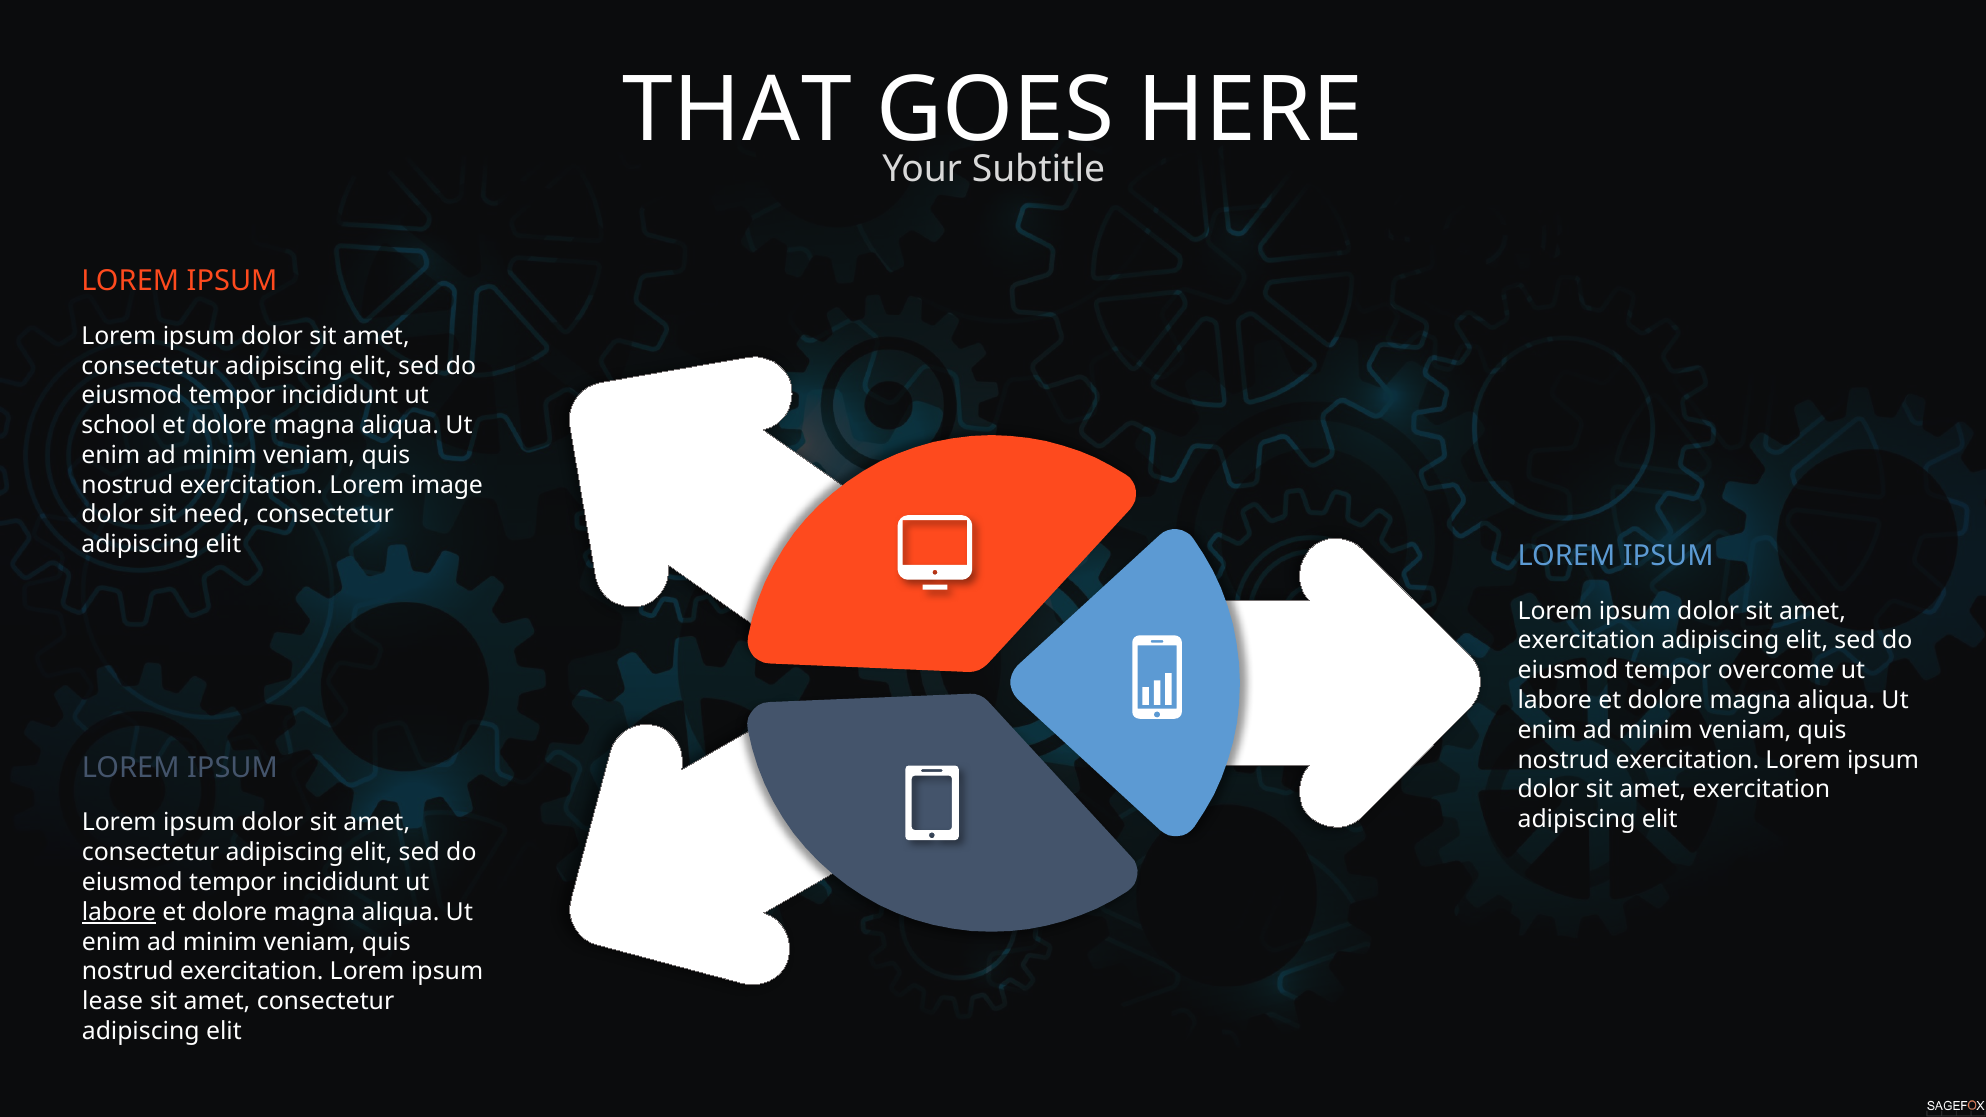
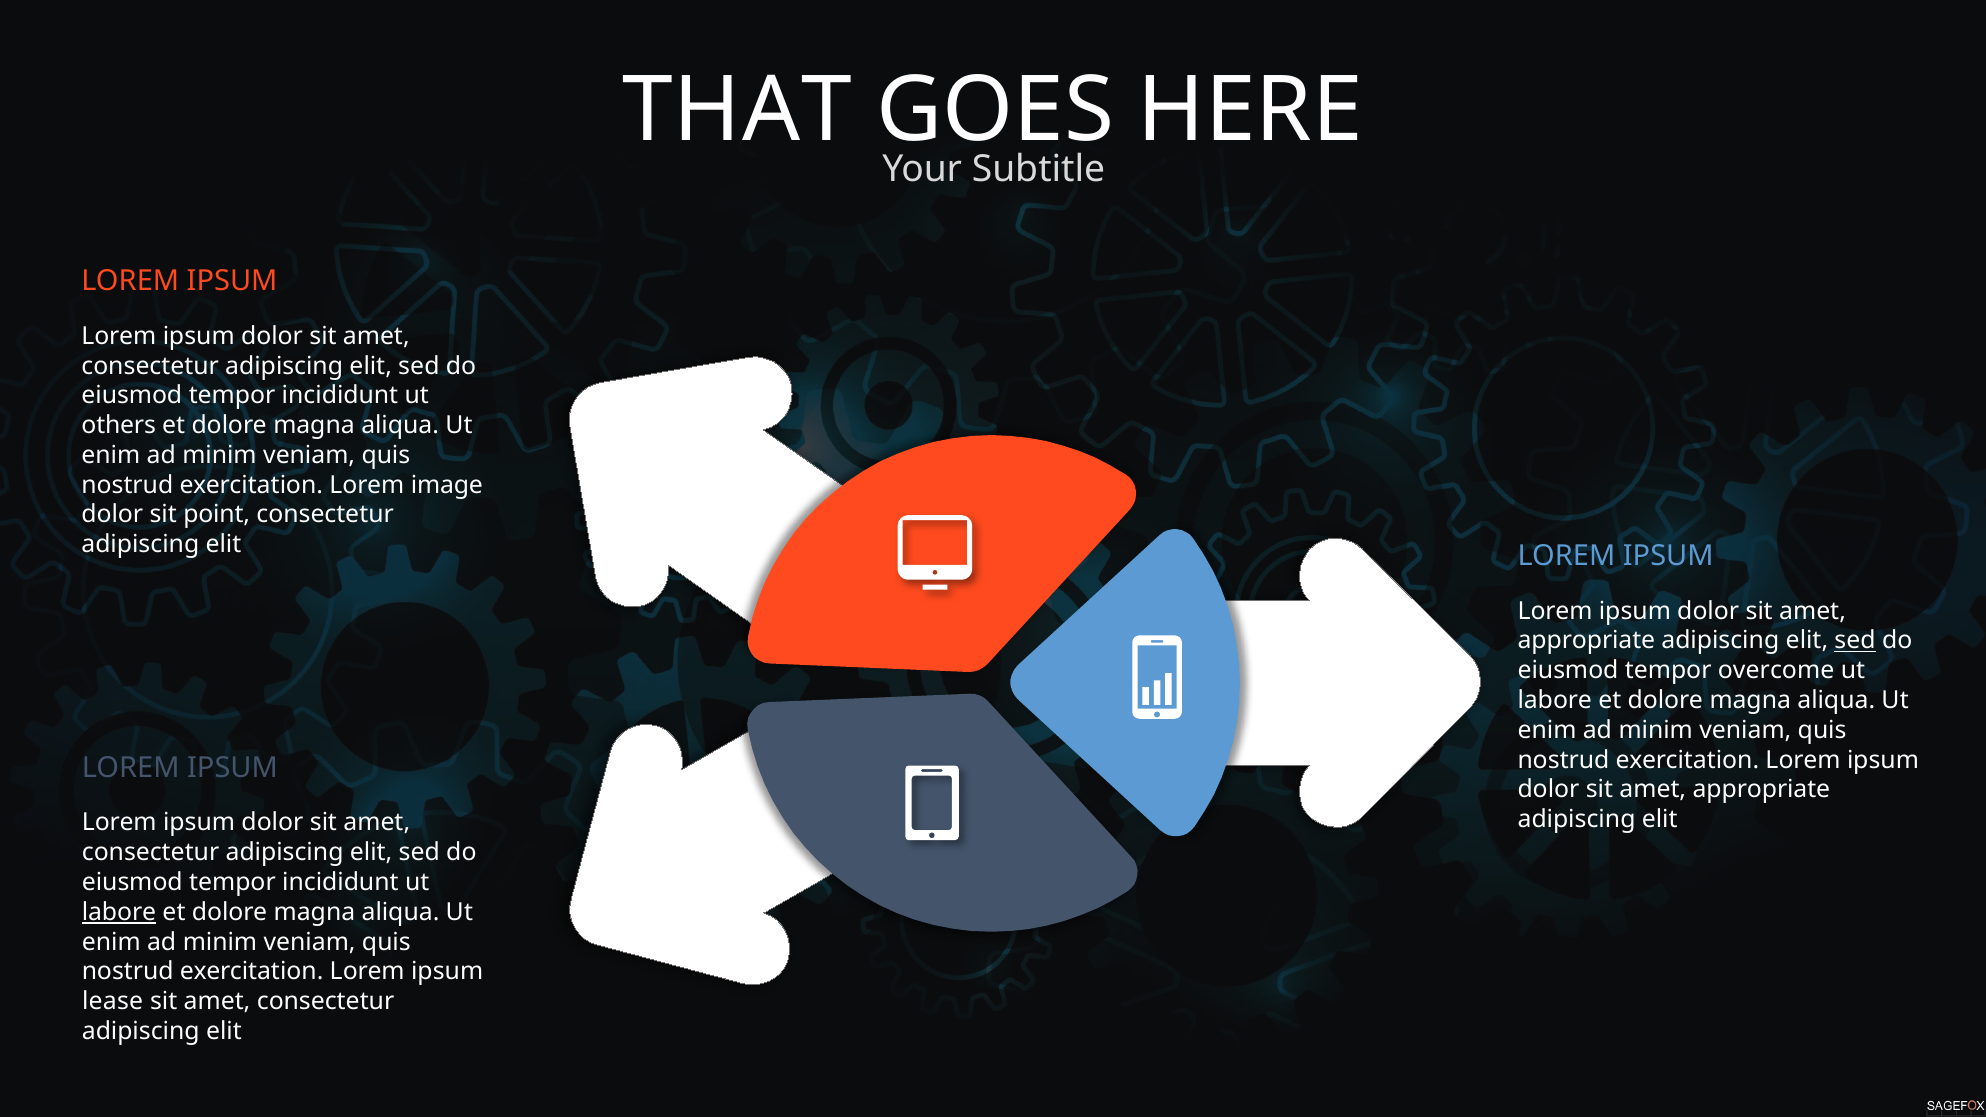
school: school -> others
need: need -> point
exercitation at (1586, 641): exercitation -> appropriate
sed at (1855, 641) underline: none -> present
exercitation at (1761, 790): exercitation -> appropriate
